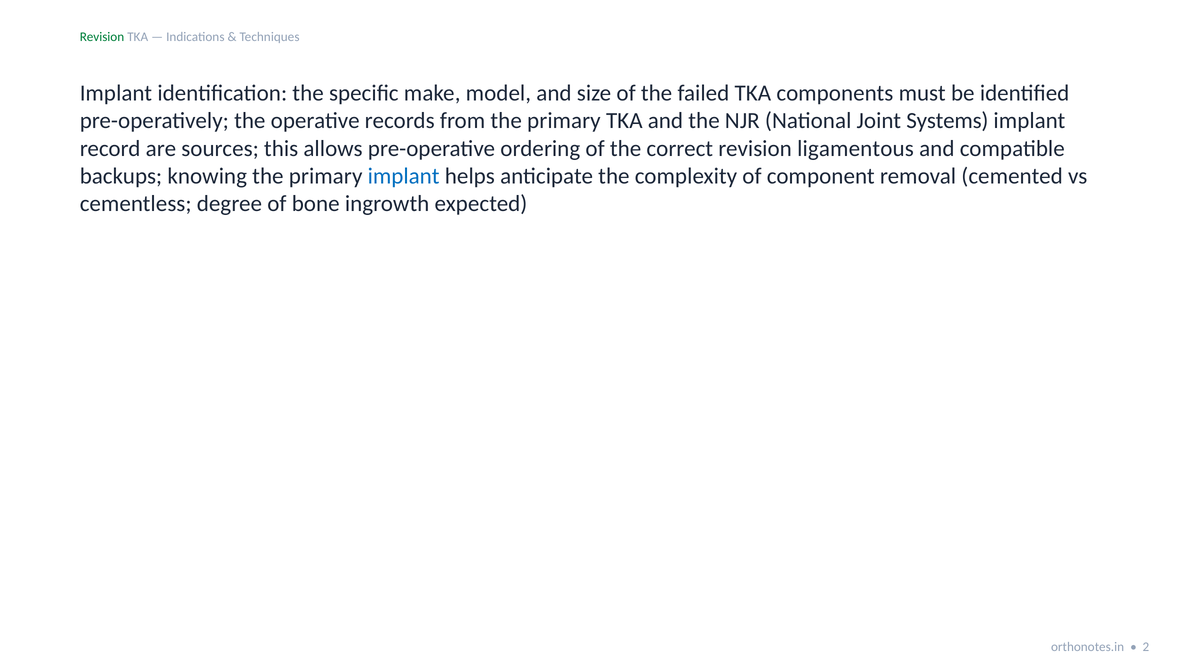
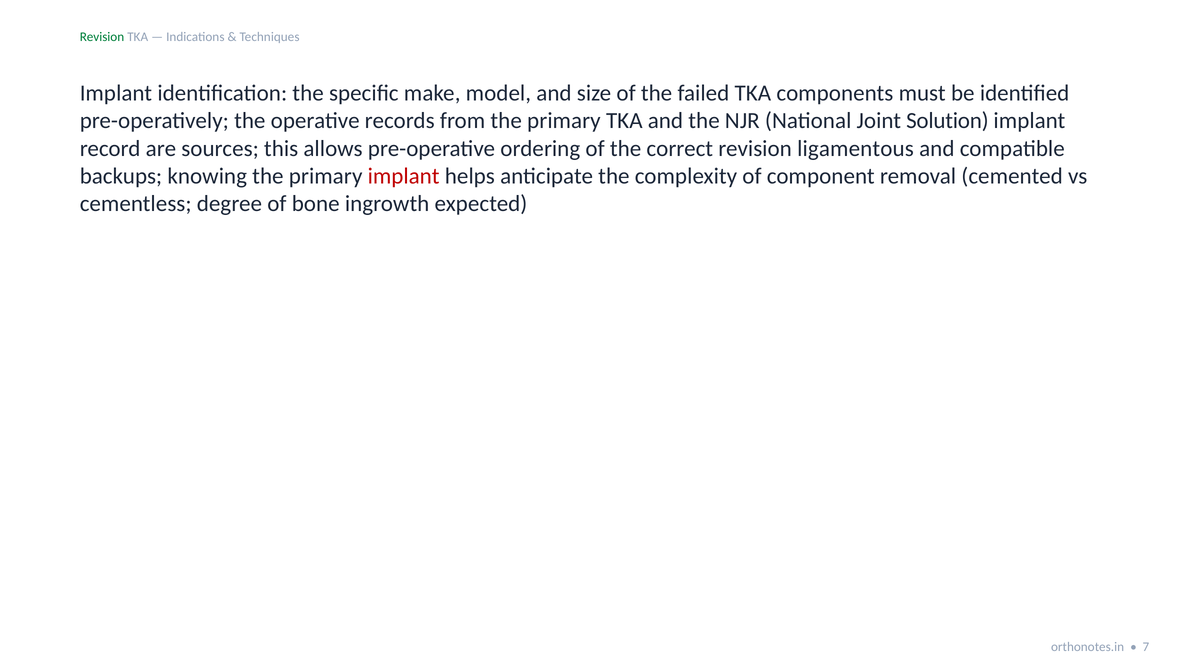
Systems: Systems -> Solution
implant at (404, 176) colour: blue -> red
2: 2 -> 7
